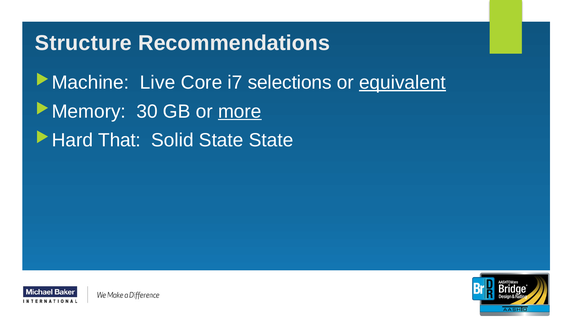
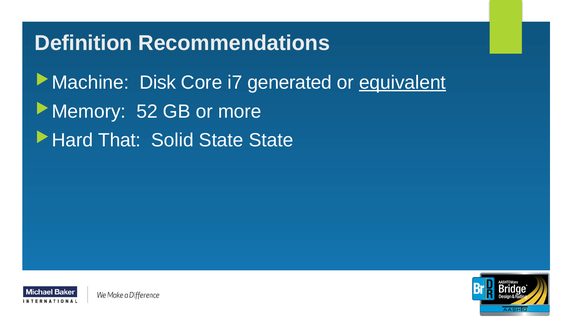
Structure: Structure -> Definition
Live: Live -> Disk
selections: selections -> generated
30: 30 -> 52
more underline: present -> none
